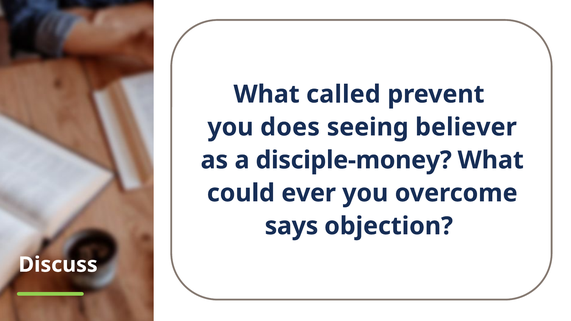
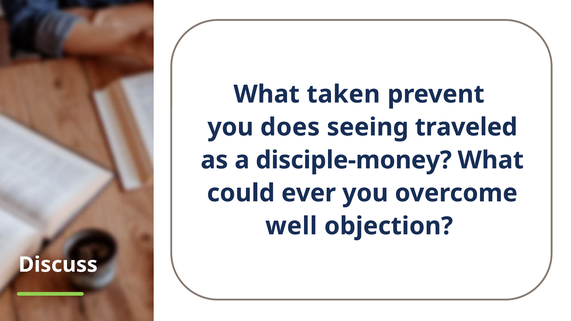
called: called -> taken
believer: believer -> traveled
says: says -> well
